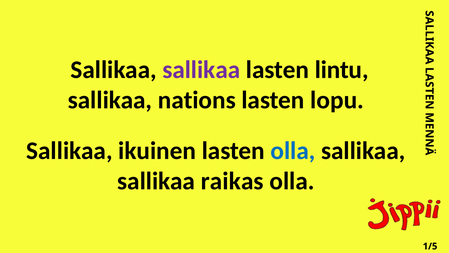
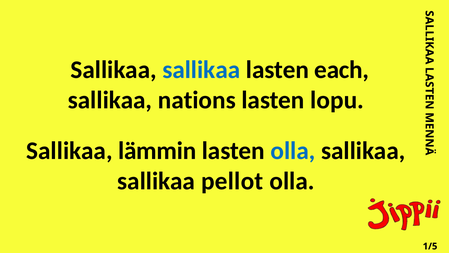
sallikaa at (201, 70) colour: purple -> blue
lintu: lintu -> each
ikuinen: ikuinen -> lämmin
raikas: raikas -> pellot
